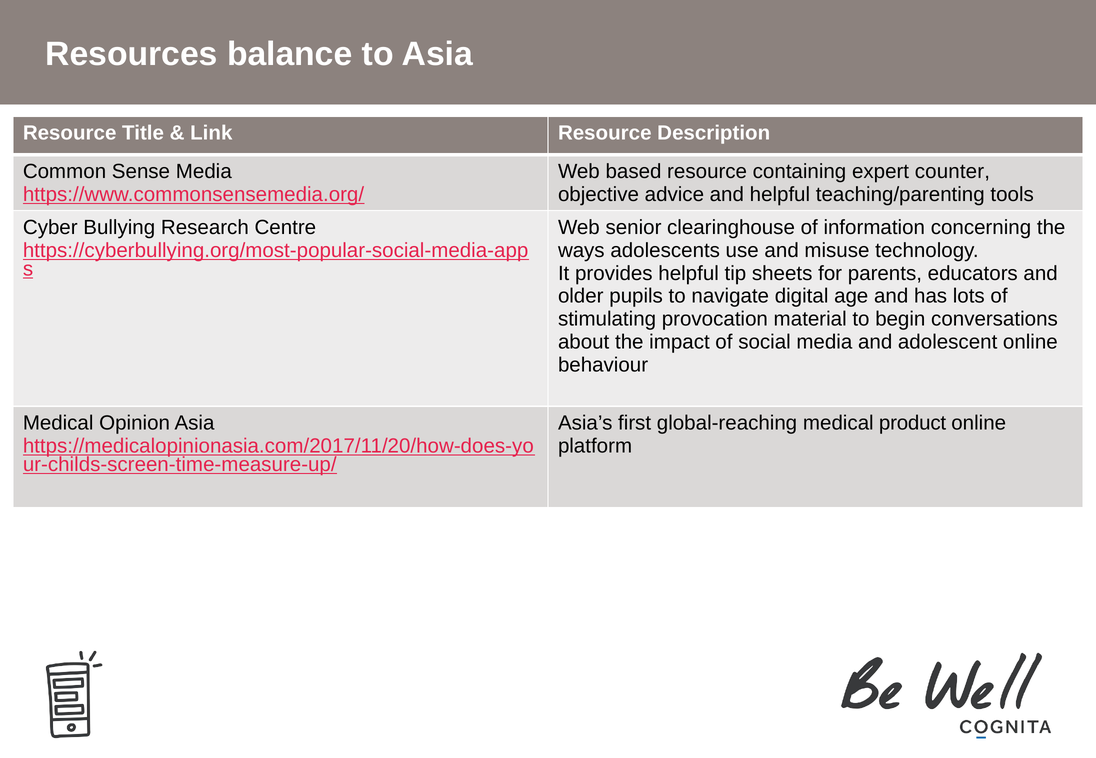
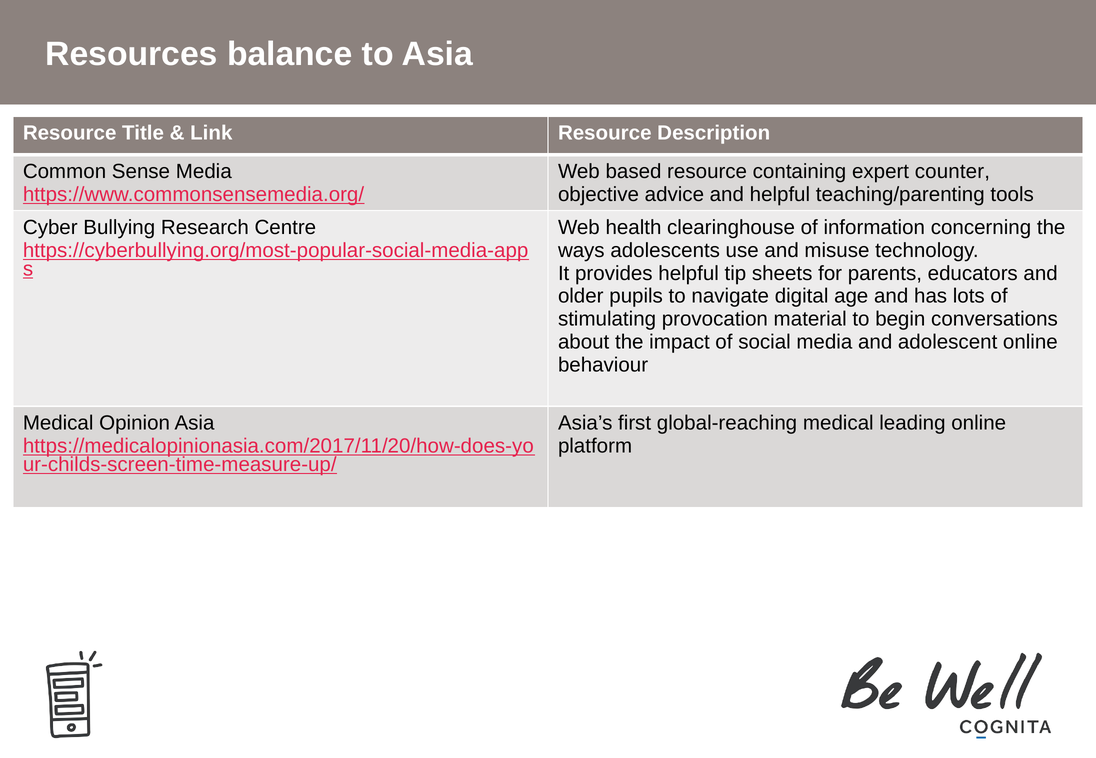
senior: senior -> health
product: product -> leading
